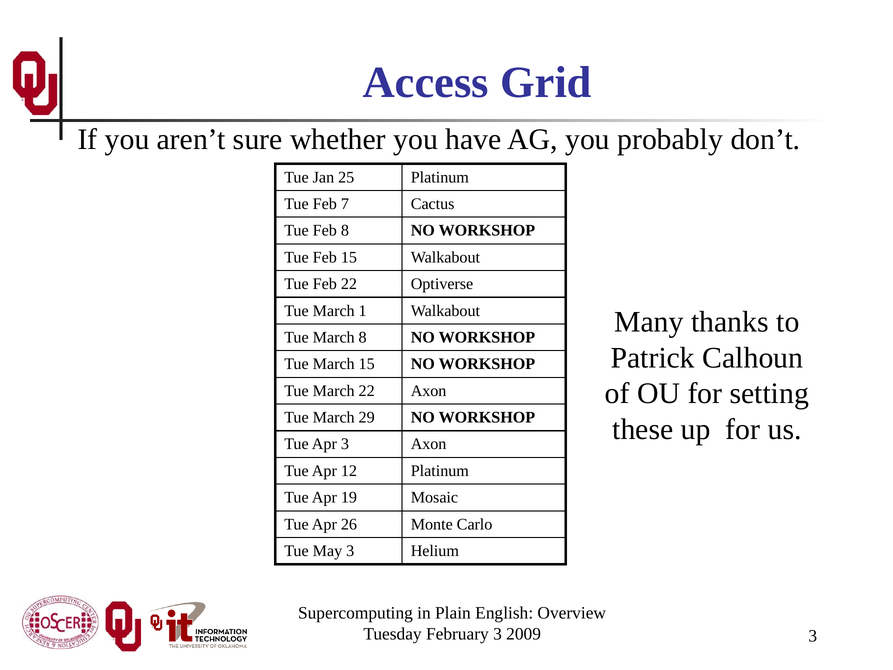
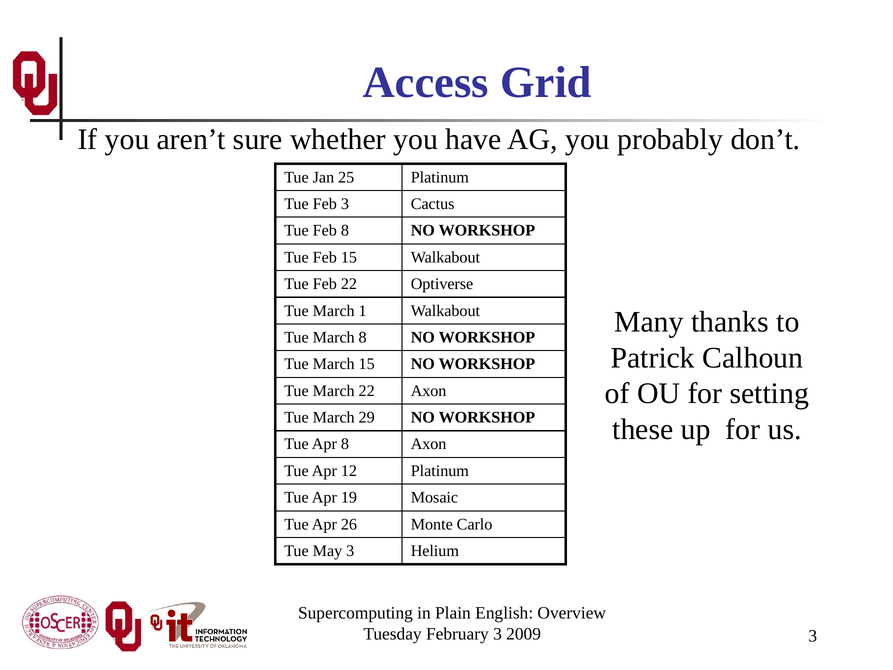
Feb 7: 7 -> 3
Apr 3: 3 -> 8
